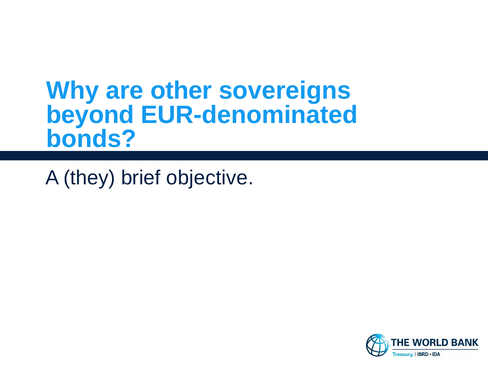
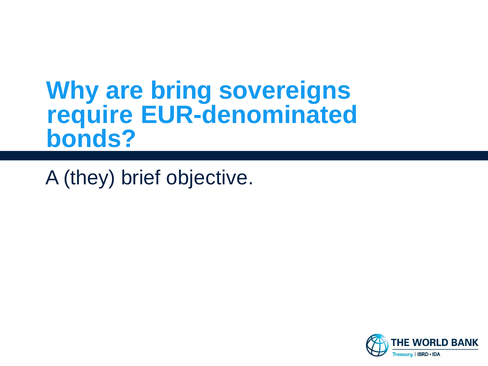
other: other -> bring
beyond: beyond -> require
